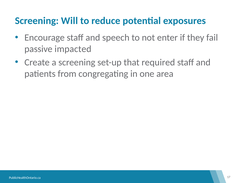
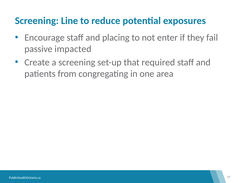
Will: Will -> Line
speech: speech -> placing
